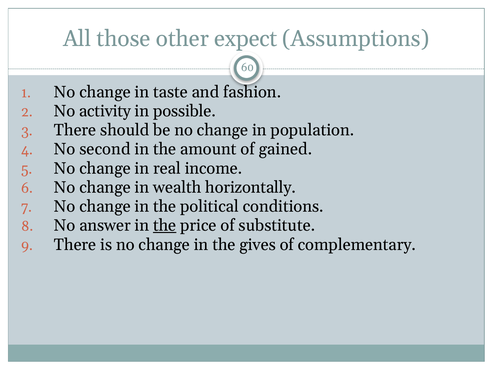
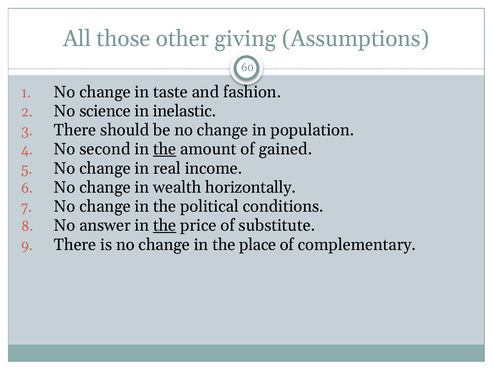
expect: expect -> giving
activity: activity -> science
possible: possible -> inelastic
the at (165, 149) underline: none -> present
gives: gives -> place
